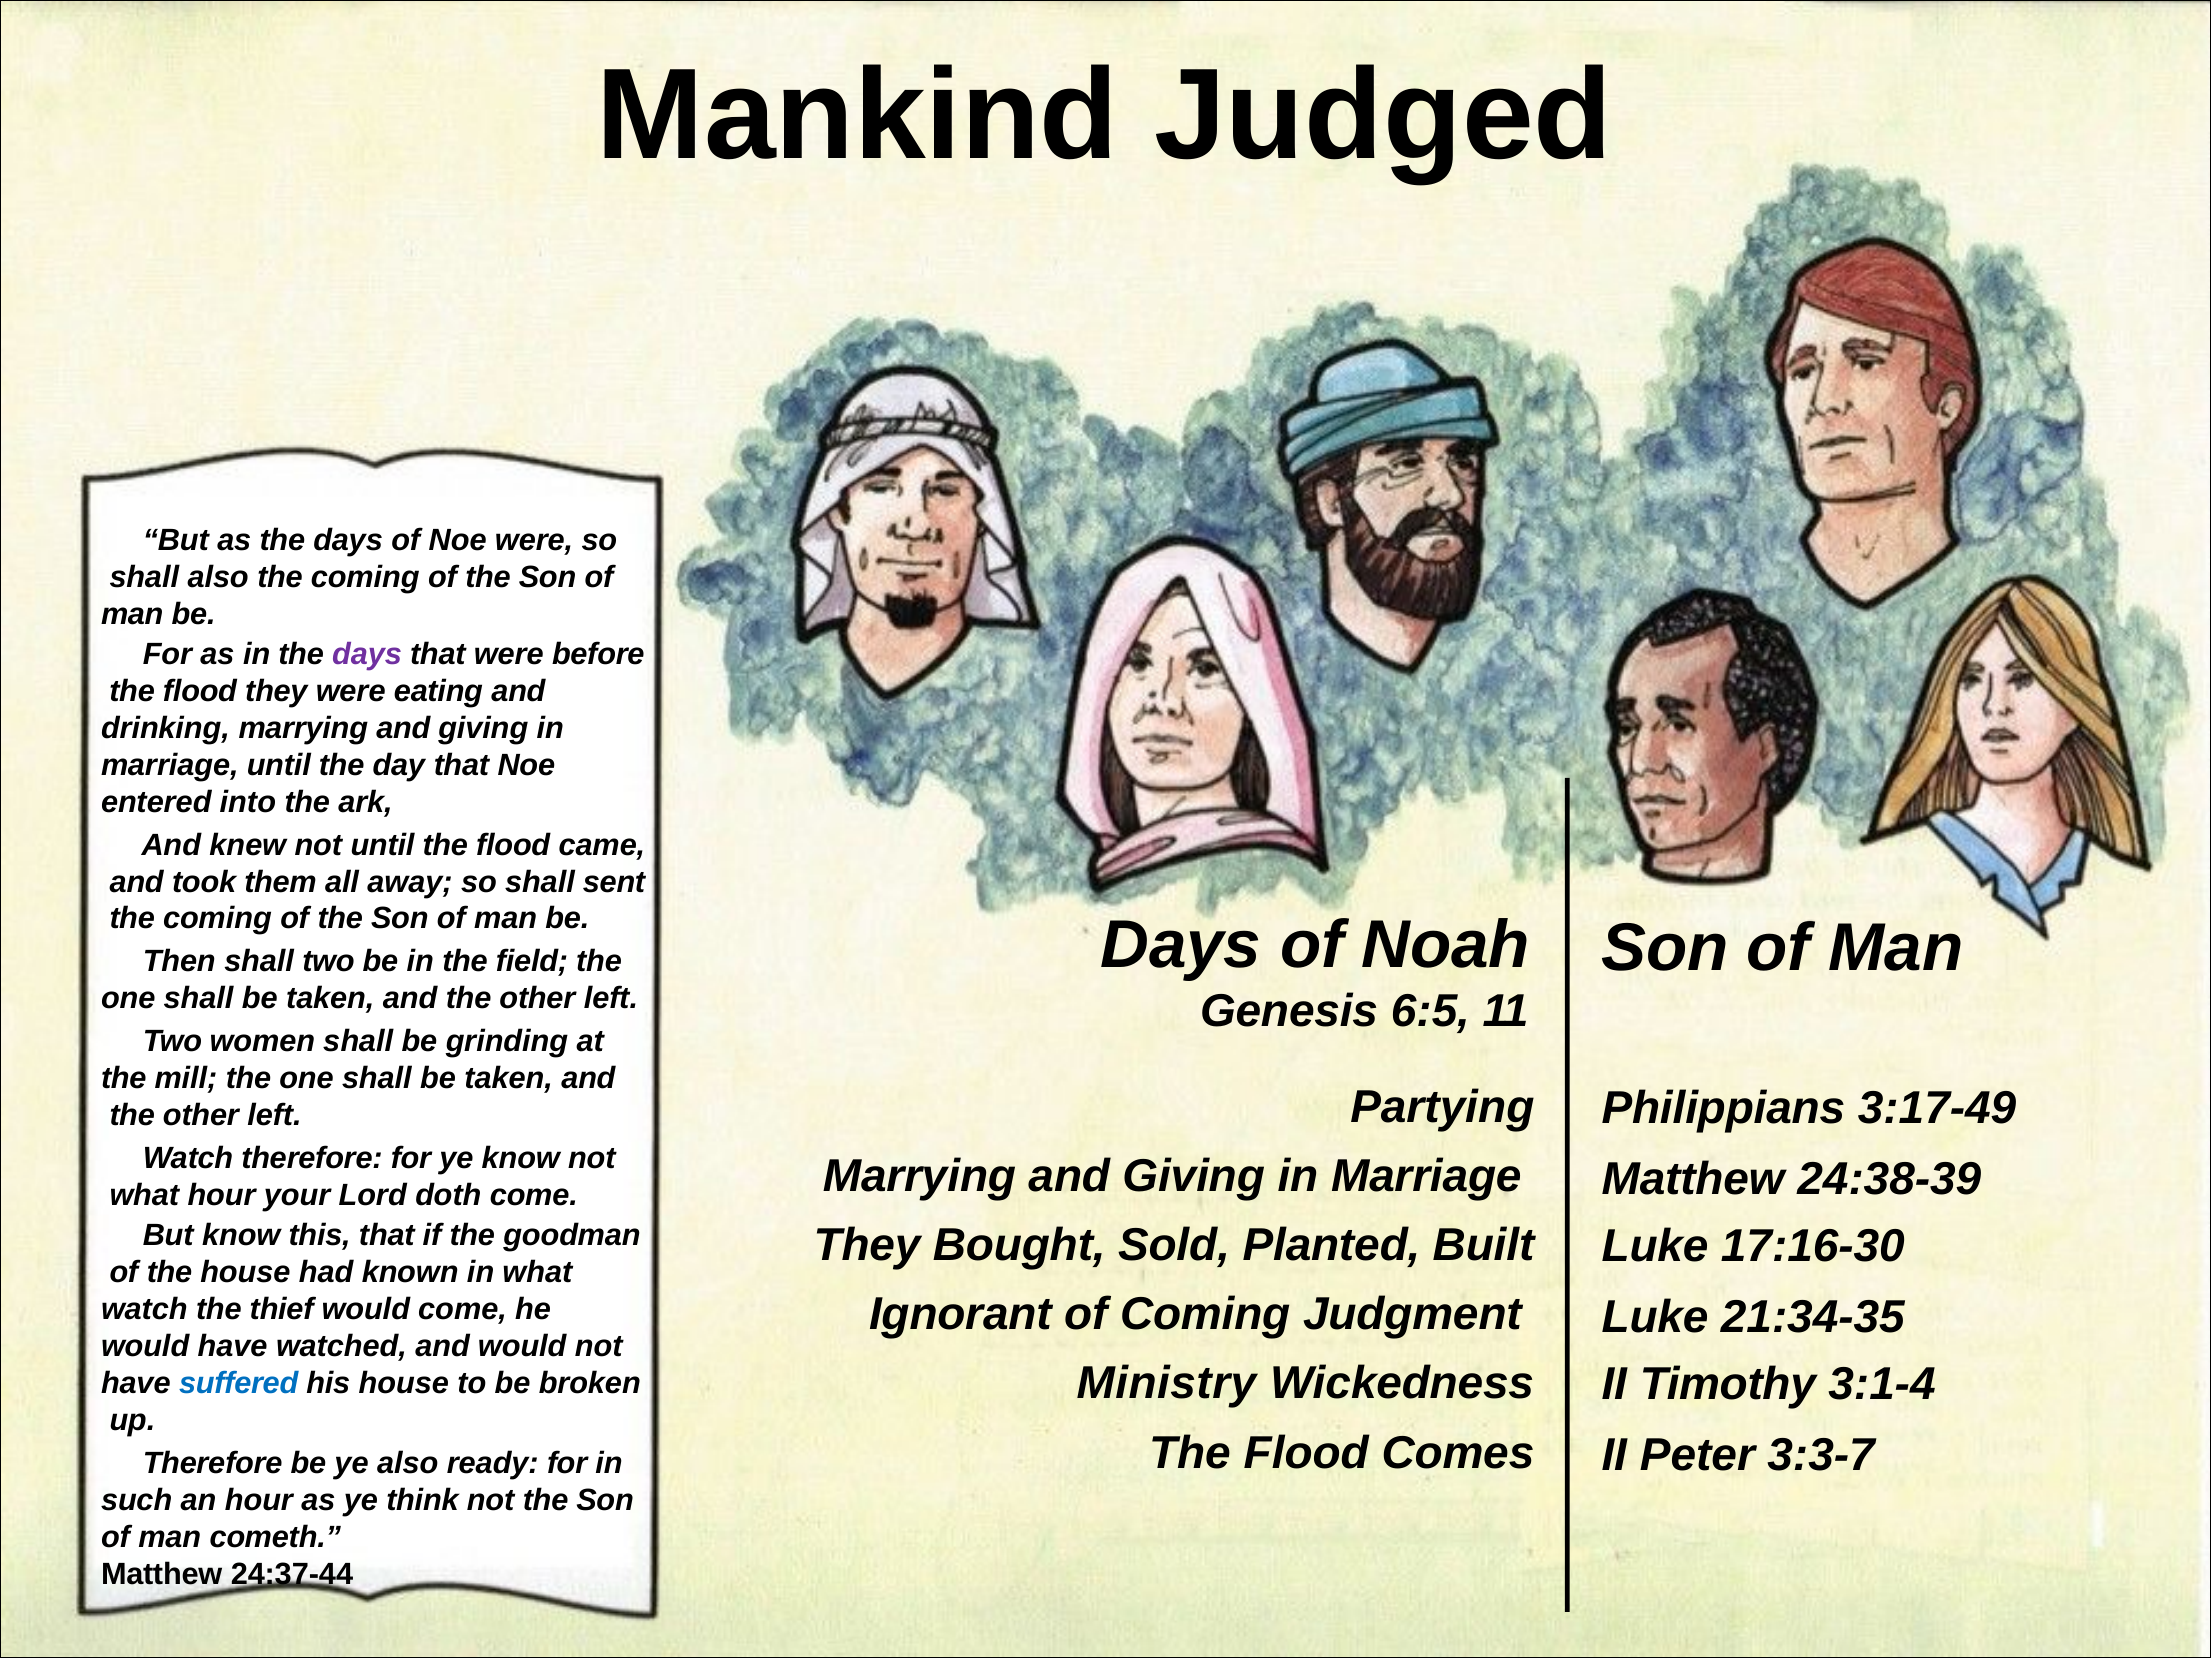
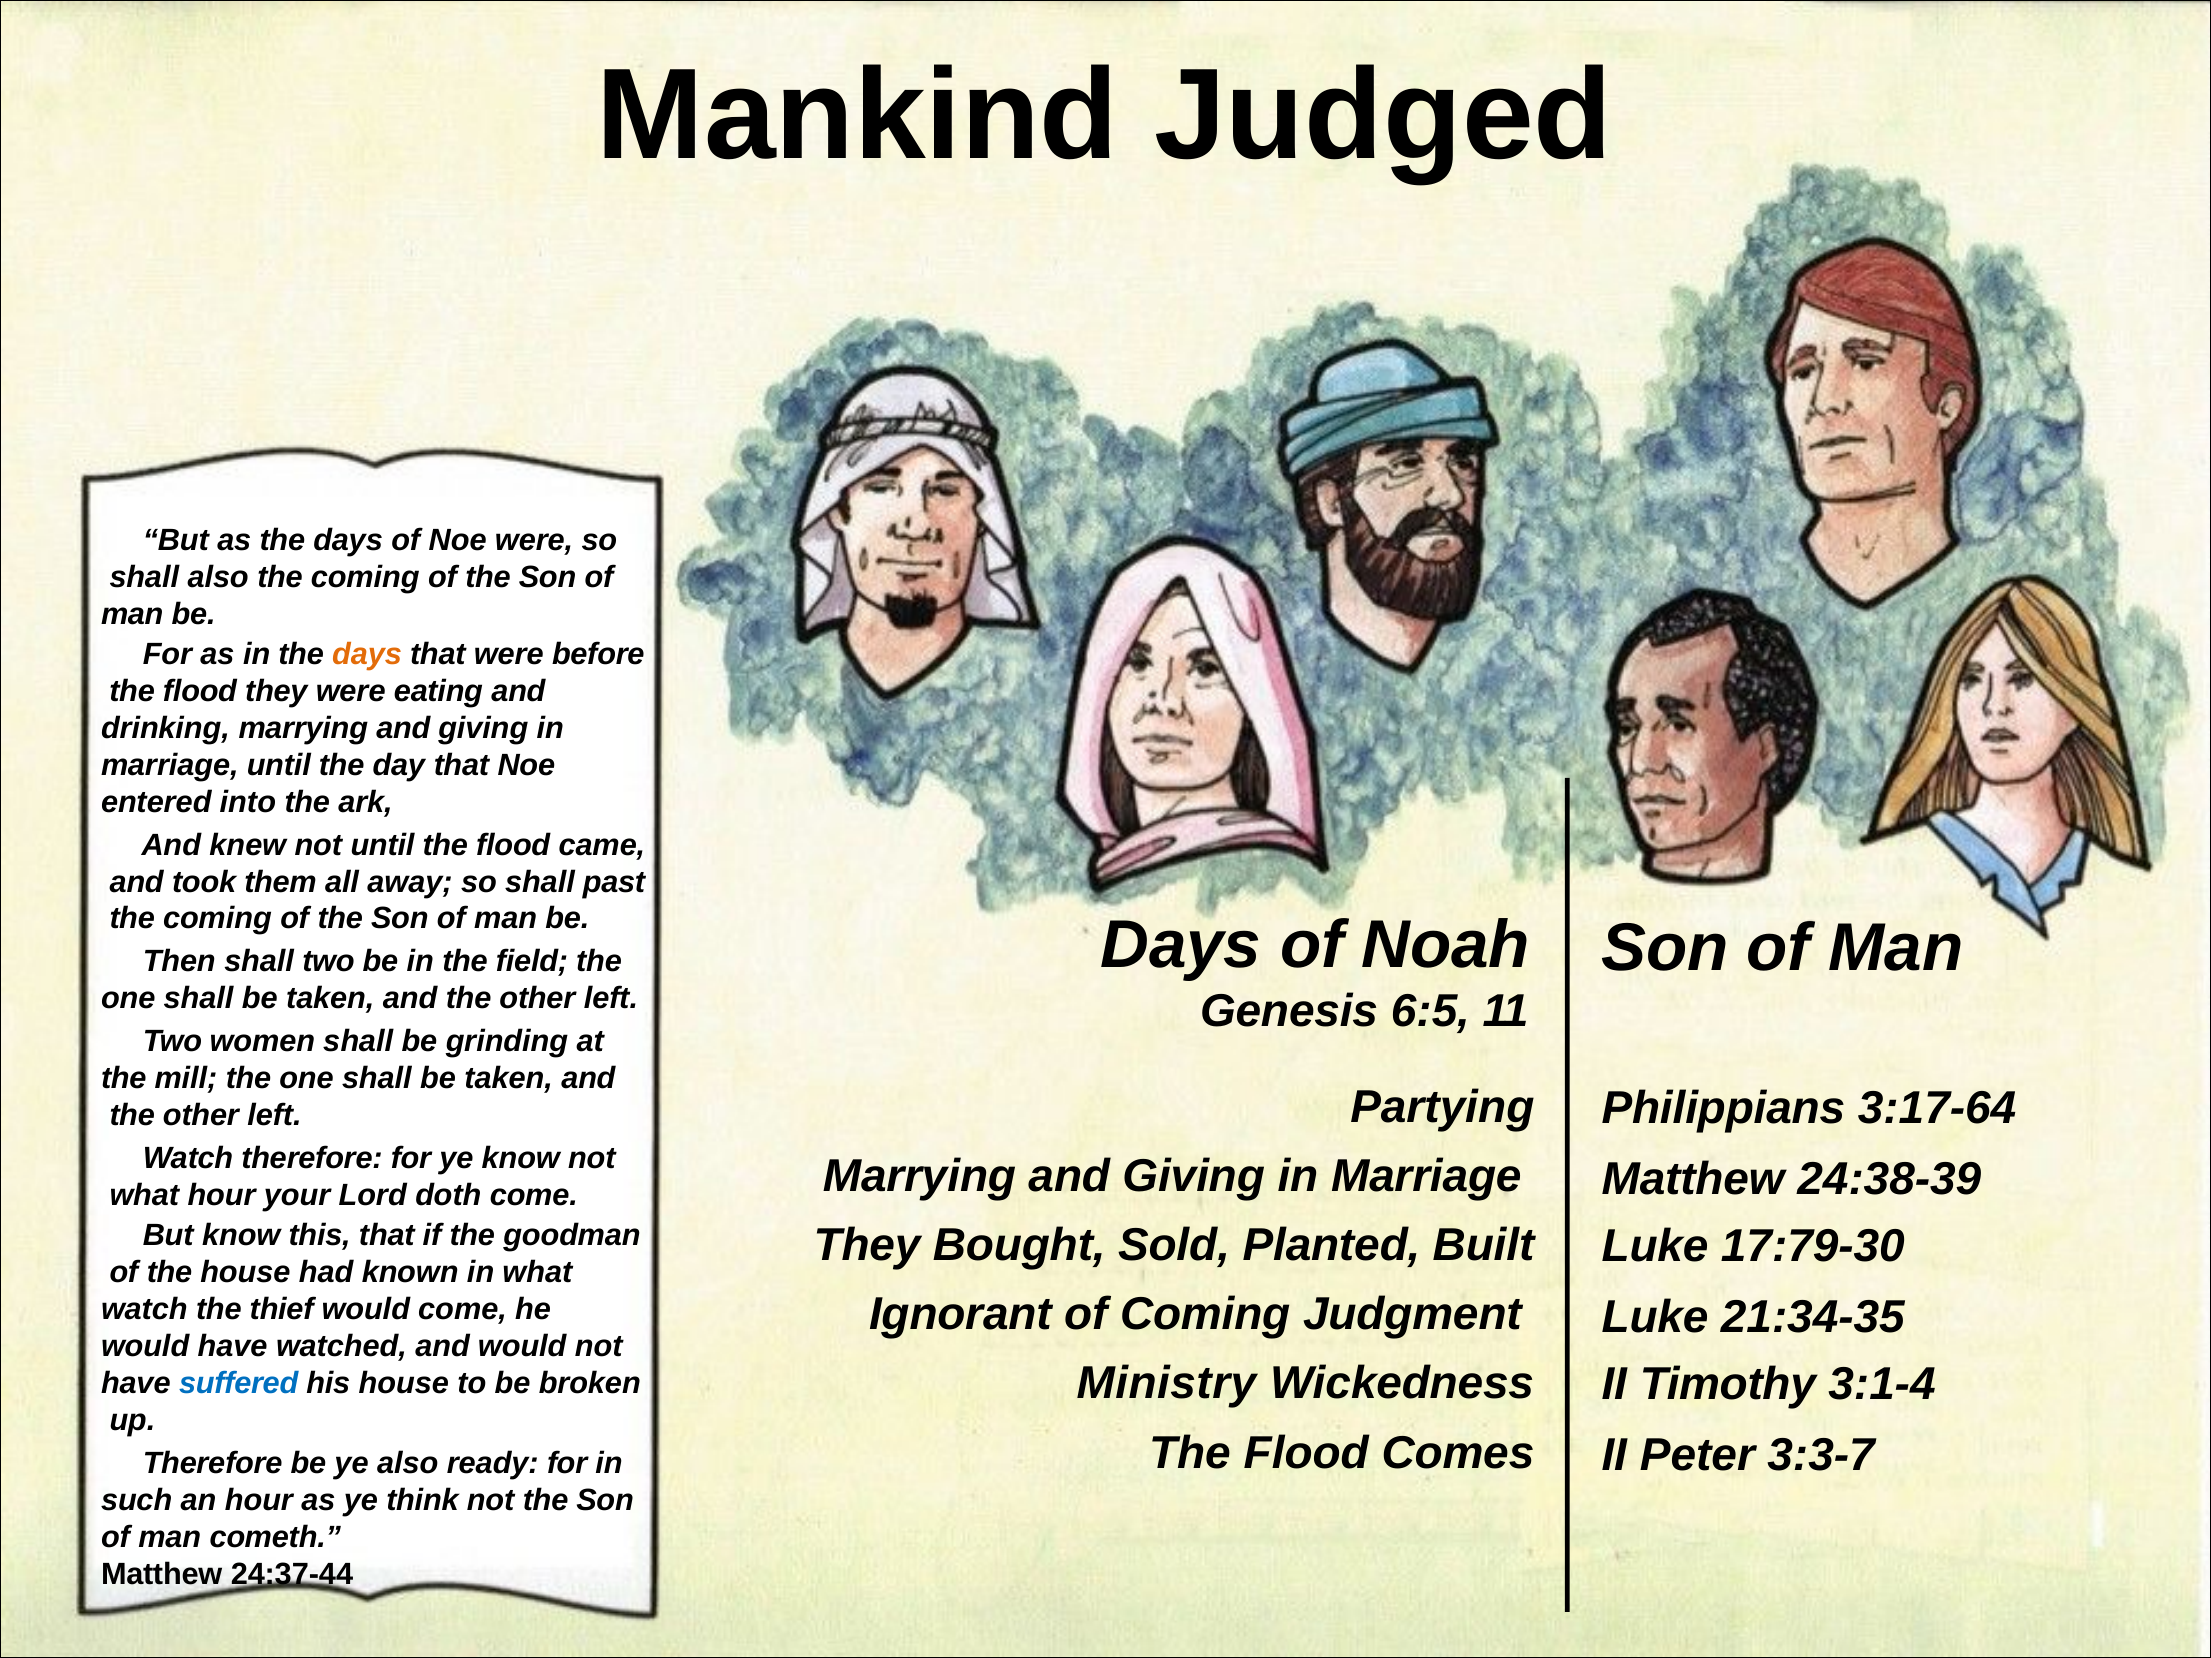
days at (367, 654) colour: purple -> orange
sent: sent -> past
3:17-49: 3:17-49 -> 3:17-64
17:16-30: 17:16-30 -> 17:79-30
